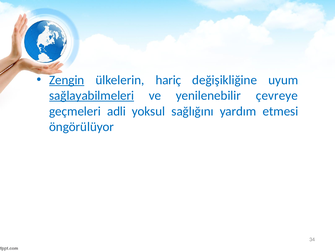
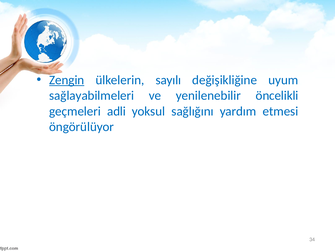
hariç: hariç -> sayılı
sağlayabilmeleri underline: present -> none
çevreye: çevreye -> öncelikli
